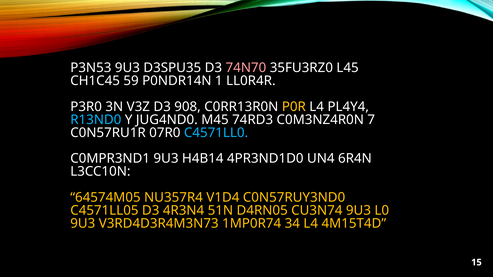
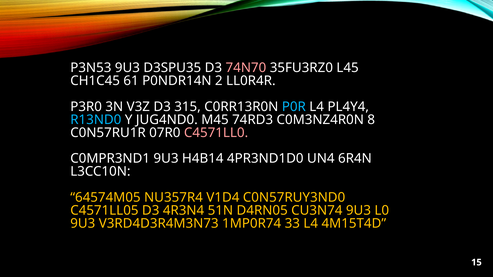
59: 59 -> 61
1: 1 -> 2
908: 908 -> 315
P0R colour: yellow -> light blue
7: 7 -> 8
C4571LL0 colour: light blue -> pink
34: 34 -> 33
